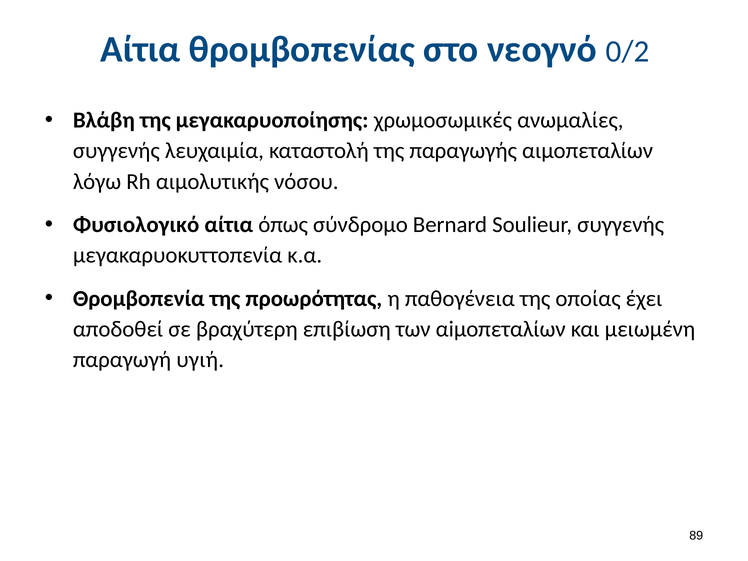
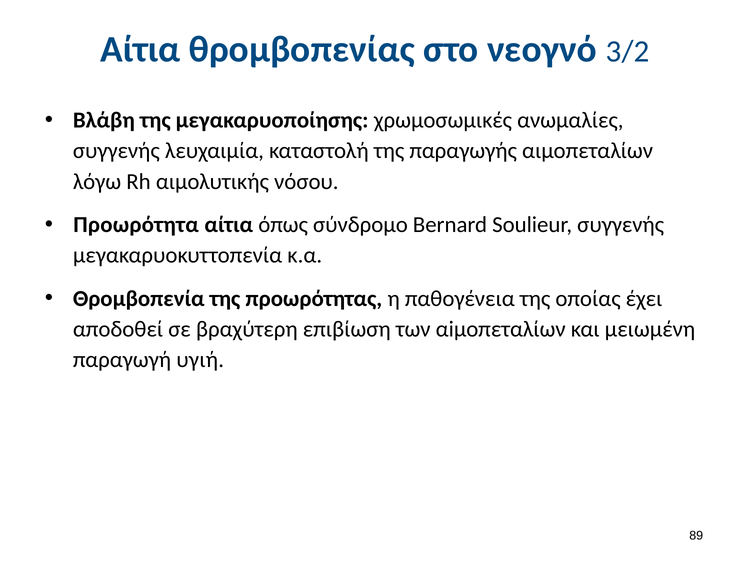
0/2: 0/2 -> 3/2
Φυσιολογικό: Φυσιολογικό -> Προωρότητα
